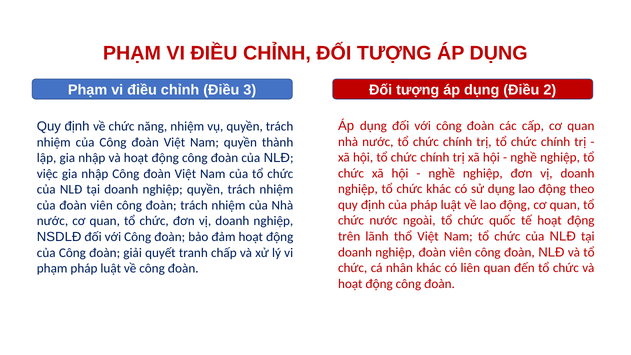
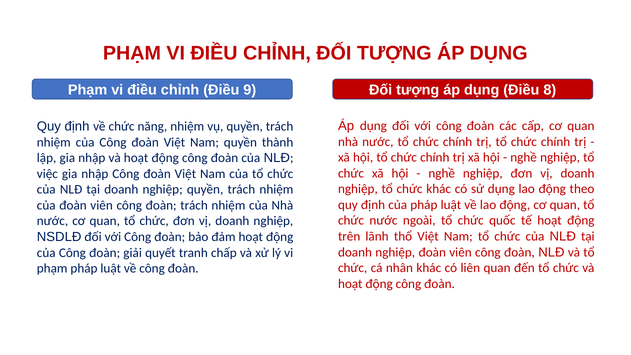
3: 3 -> 9
2: 2 -> 8
